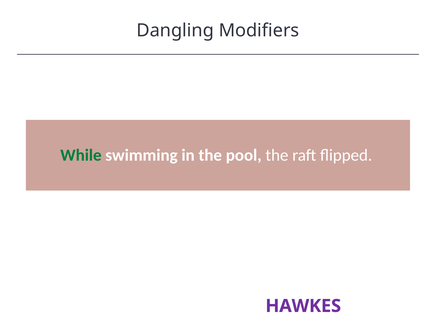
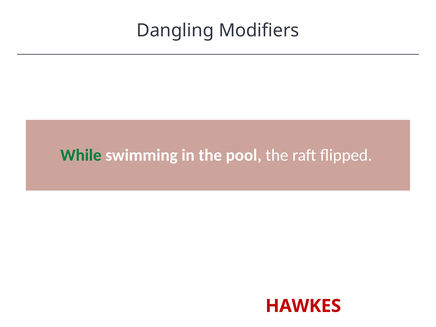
HAWKES colour: purple -> red
